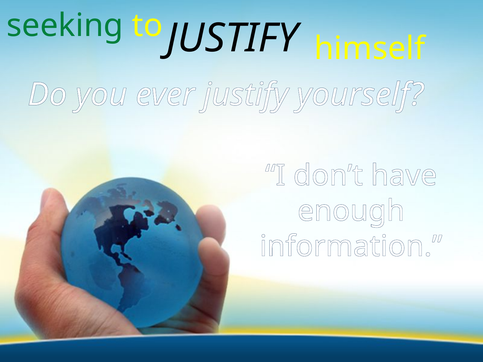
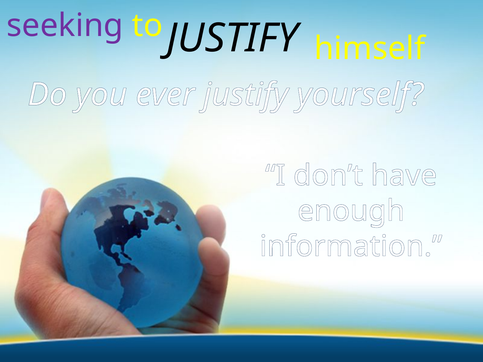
seeking colour: green -> purple
